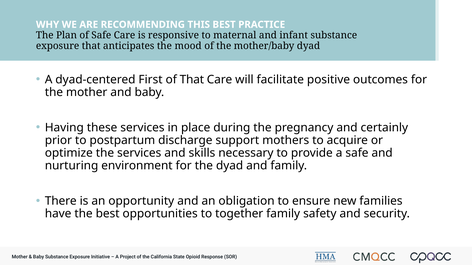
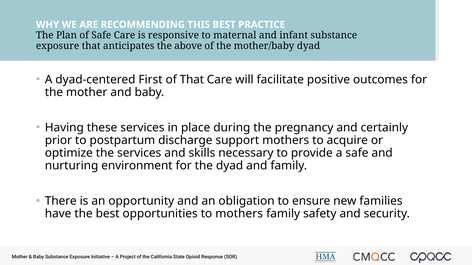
mood: mood -> above
to together: together -> mothers
